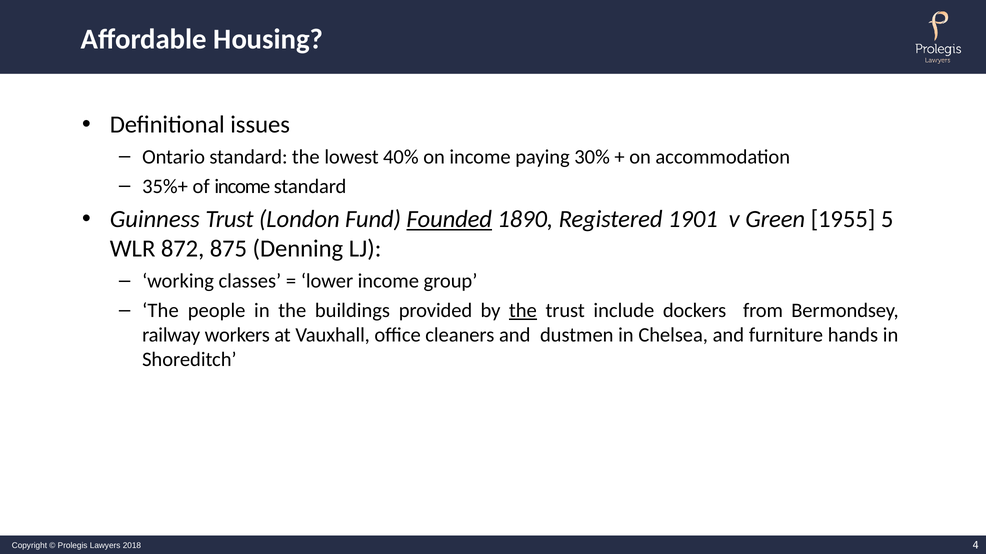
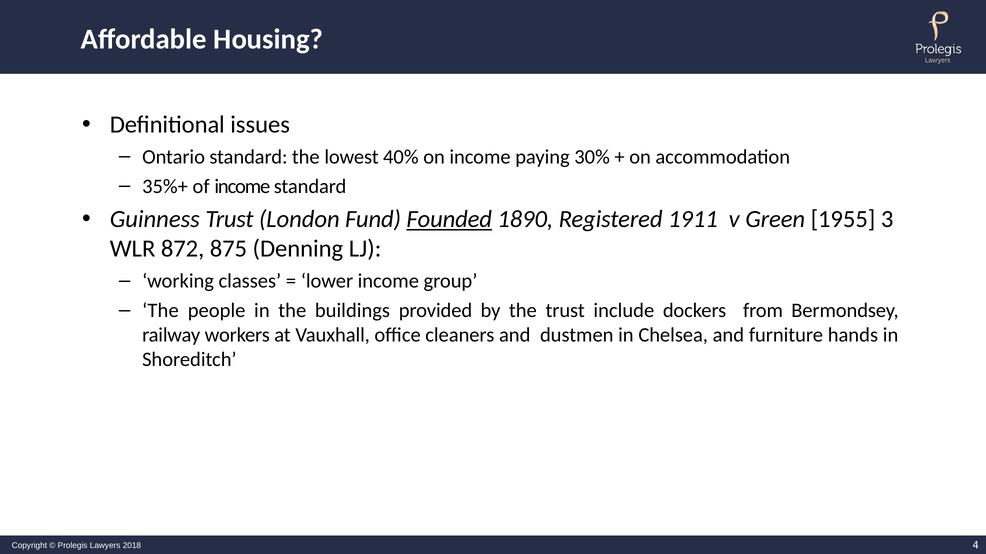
1901: 1901 -> 1911
5: 5 -> 3
the at (523, 311) underline: present -> none
